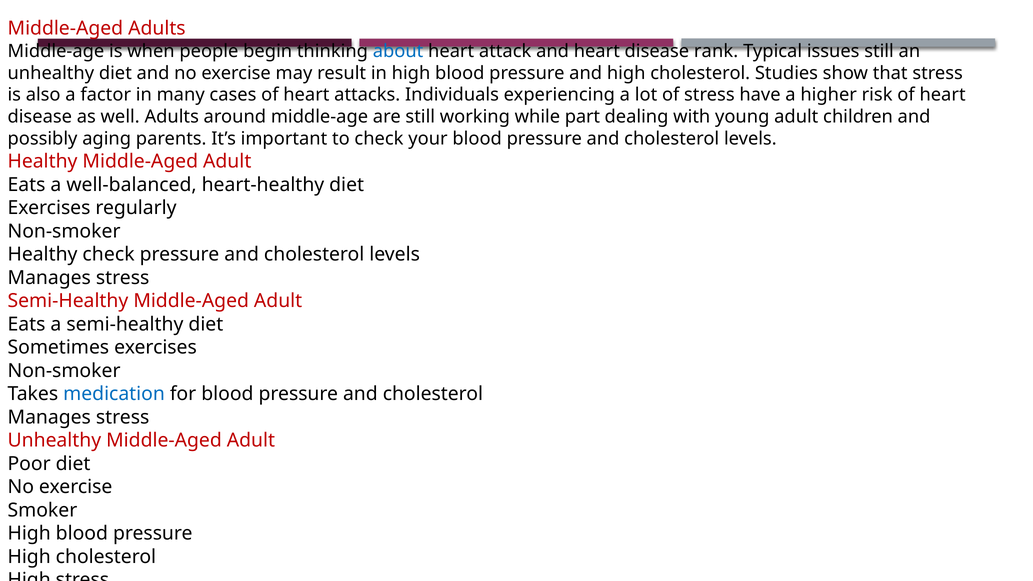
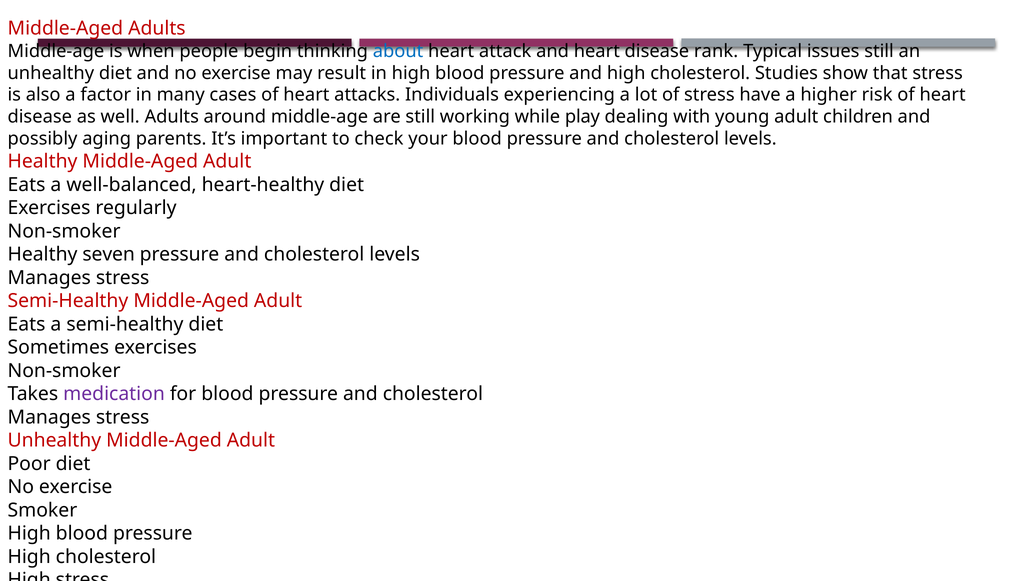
part: part -> play
Healthy check: check -> seven
medication colour: blue -> purple
